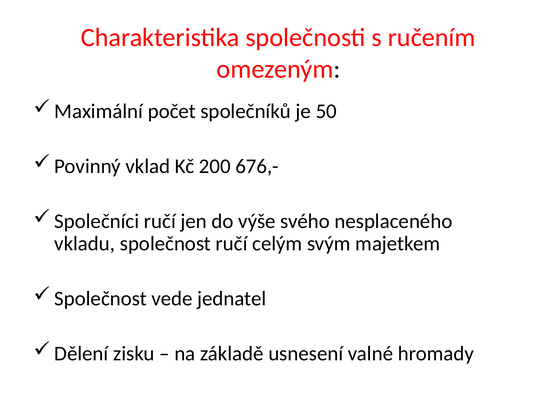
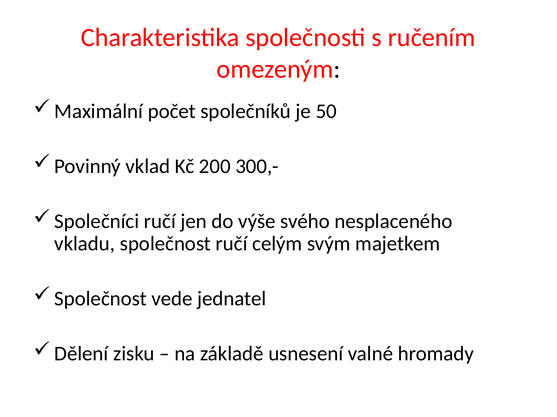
676,-: 676,- -> 300,-
